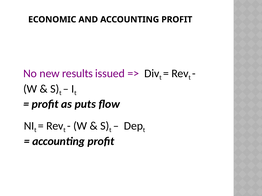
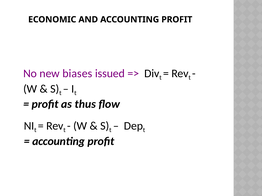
results: results -> biases
puts: puts -> thus
